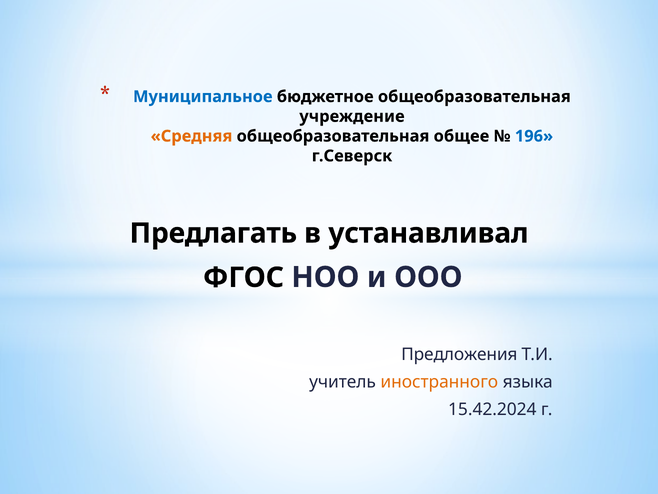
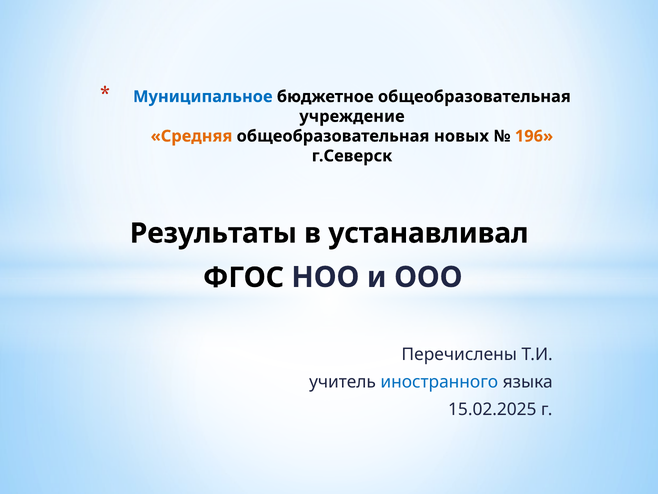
общее: общее -> новых
196 colour: blue -> orange
Предлагать: Предлагать -> Результаты
Предложения: Предложения -> Перечислены
иностранного colour: orange -> blue
15.42.2024: 15.42.2024 -> 15.02.2025
